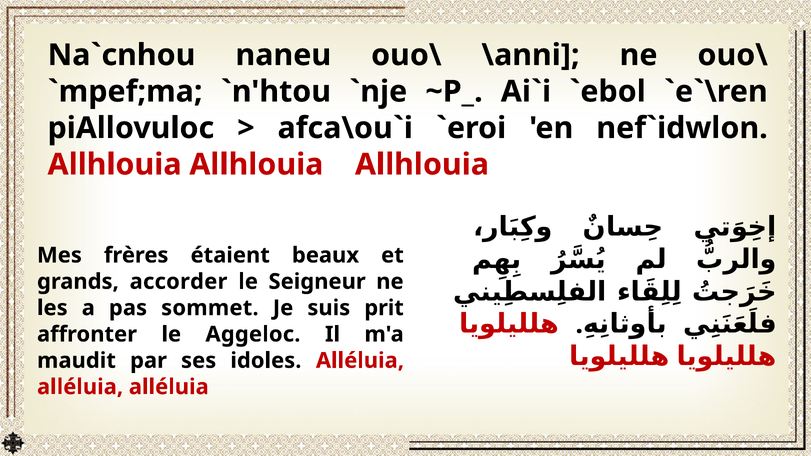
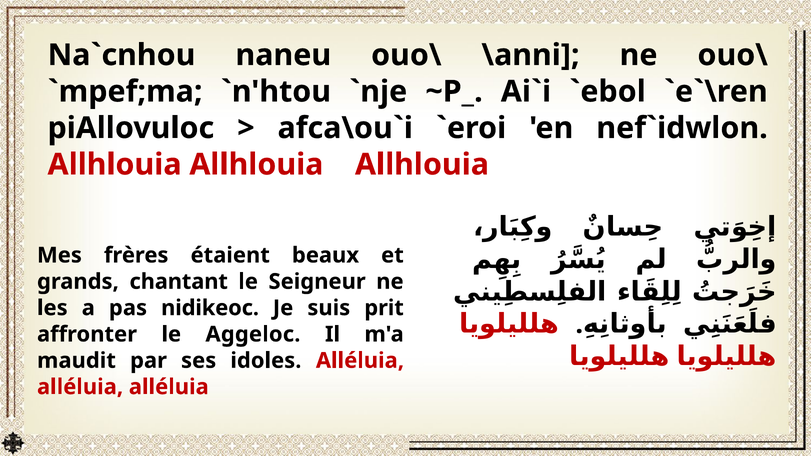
accorder: accorder -> chantant
sommet: sommet -> nidikeoc
